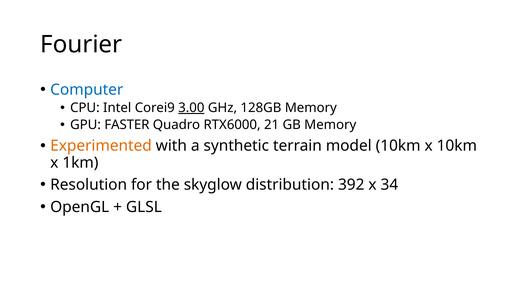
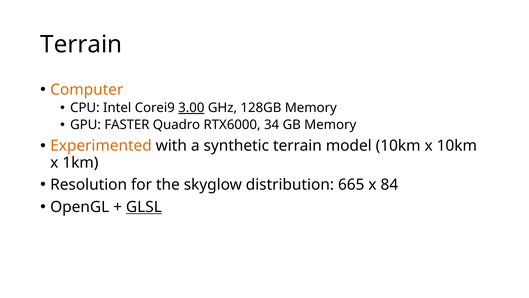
Fourier at (81, 44): Fourier -> Terrain
Computer colour: blue -> orange
21: 21 -> 34
392: 392 -> 665
34: 34 -> 84
GLSL underline: none -> present
